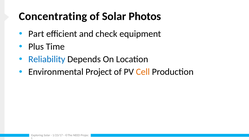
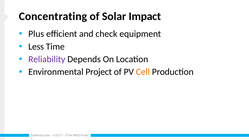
Photos: Photos -> Impact
Part: Part -> Plus
Plus: Plus -> Less
Reliability colour: blue -> purple
